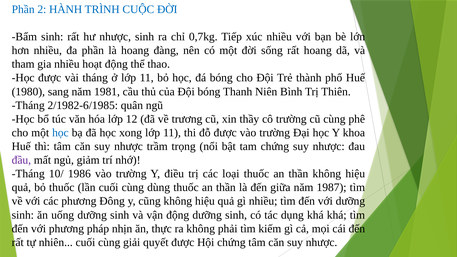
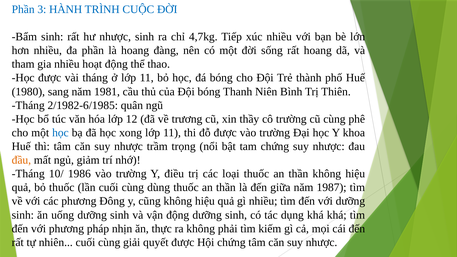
2: 2 -> 3
0,7kg: 0,7kg -> 4,7kg
đầu colour: purple -> orange
